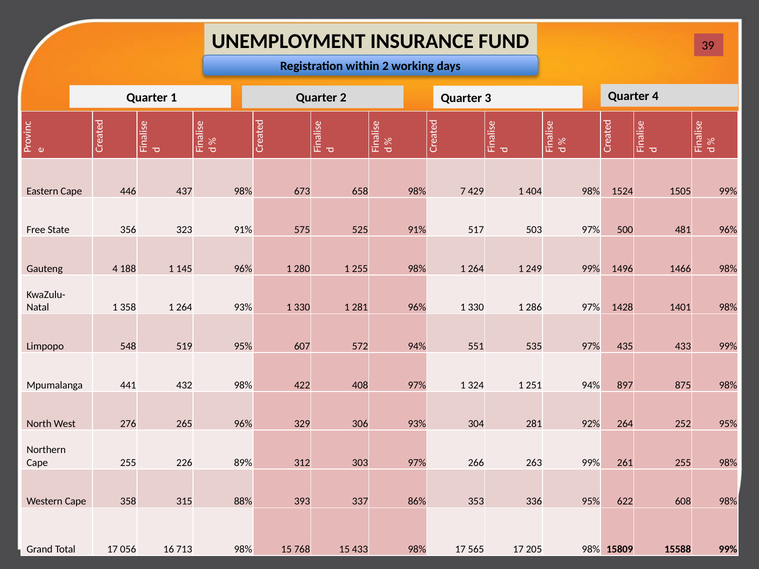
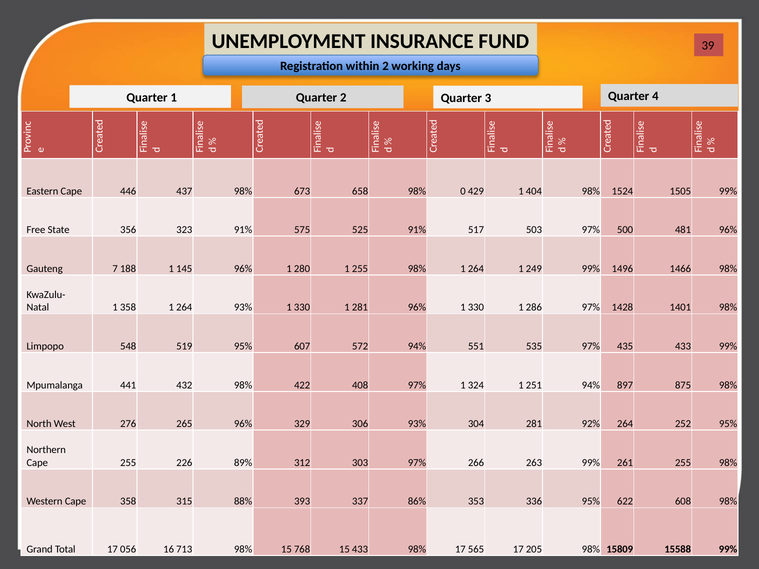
7: 7 -> 0
Gauteng 4: 4 -> 7
